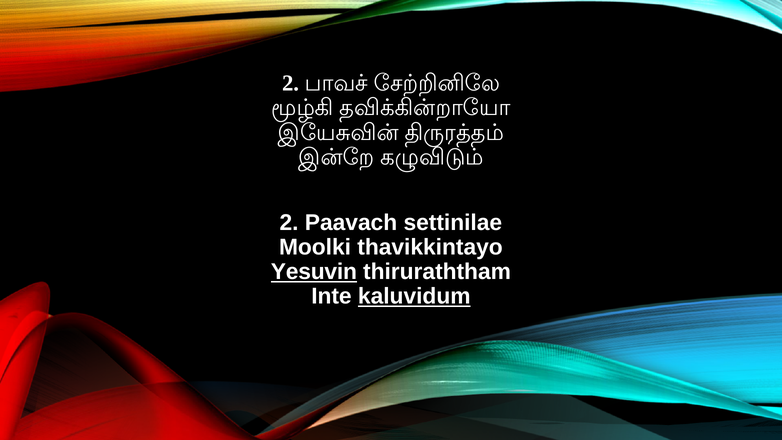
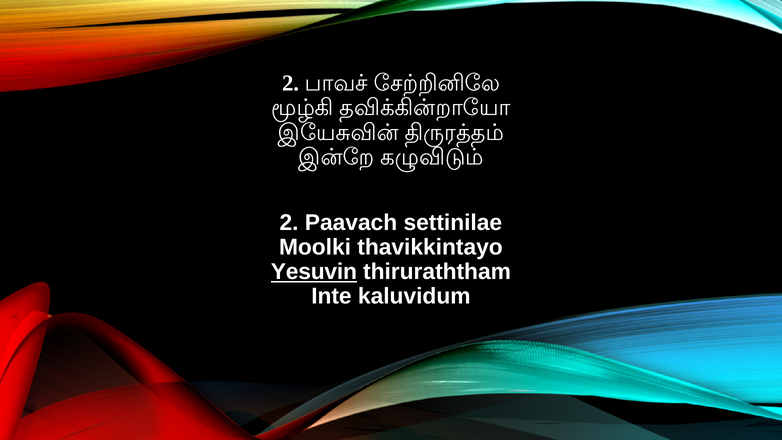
kaluvidum underline: present -> none
